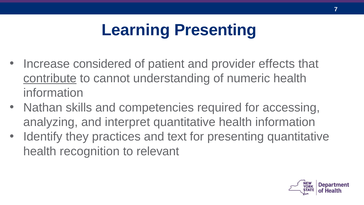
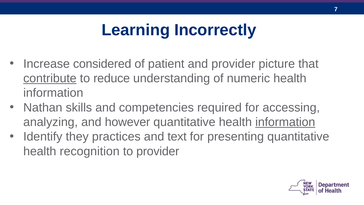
Learning Presenting: Presenting -> Incorrectly
effects: effects -> picture
cannot: cannot -> reduce
interpret: interpret -> however
information at (285, 122) underline: none -> present
to relevant: relevant -> provider
